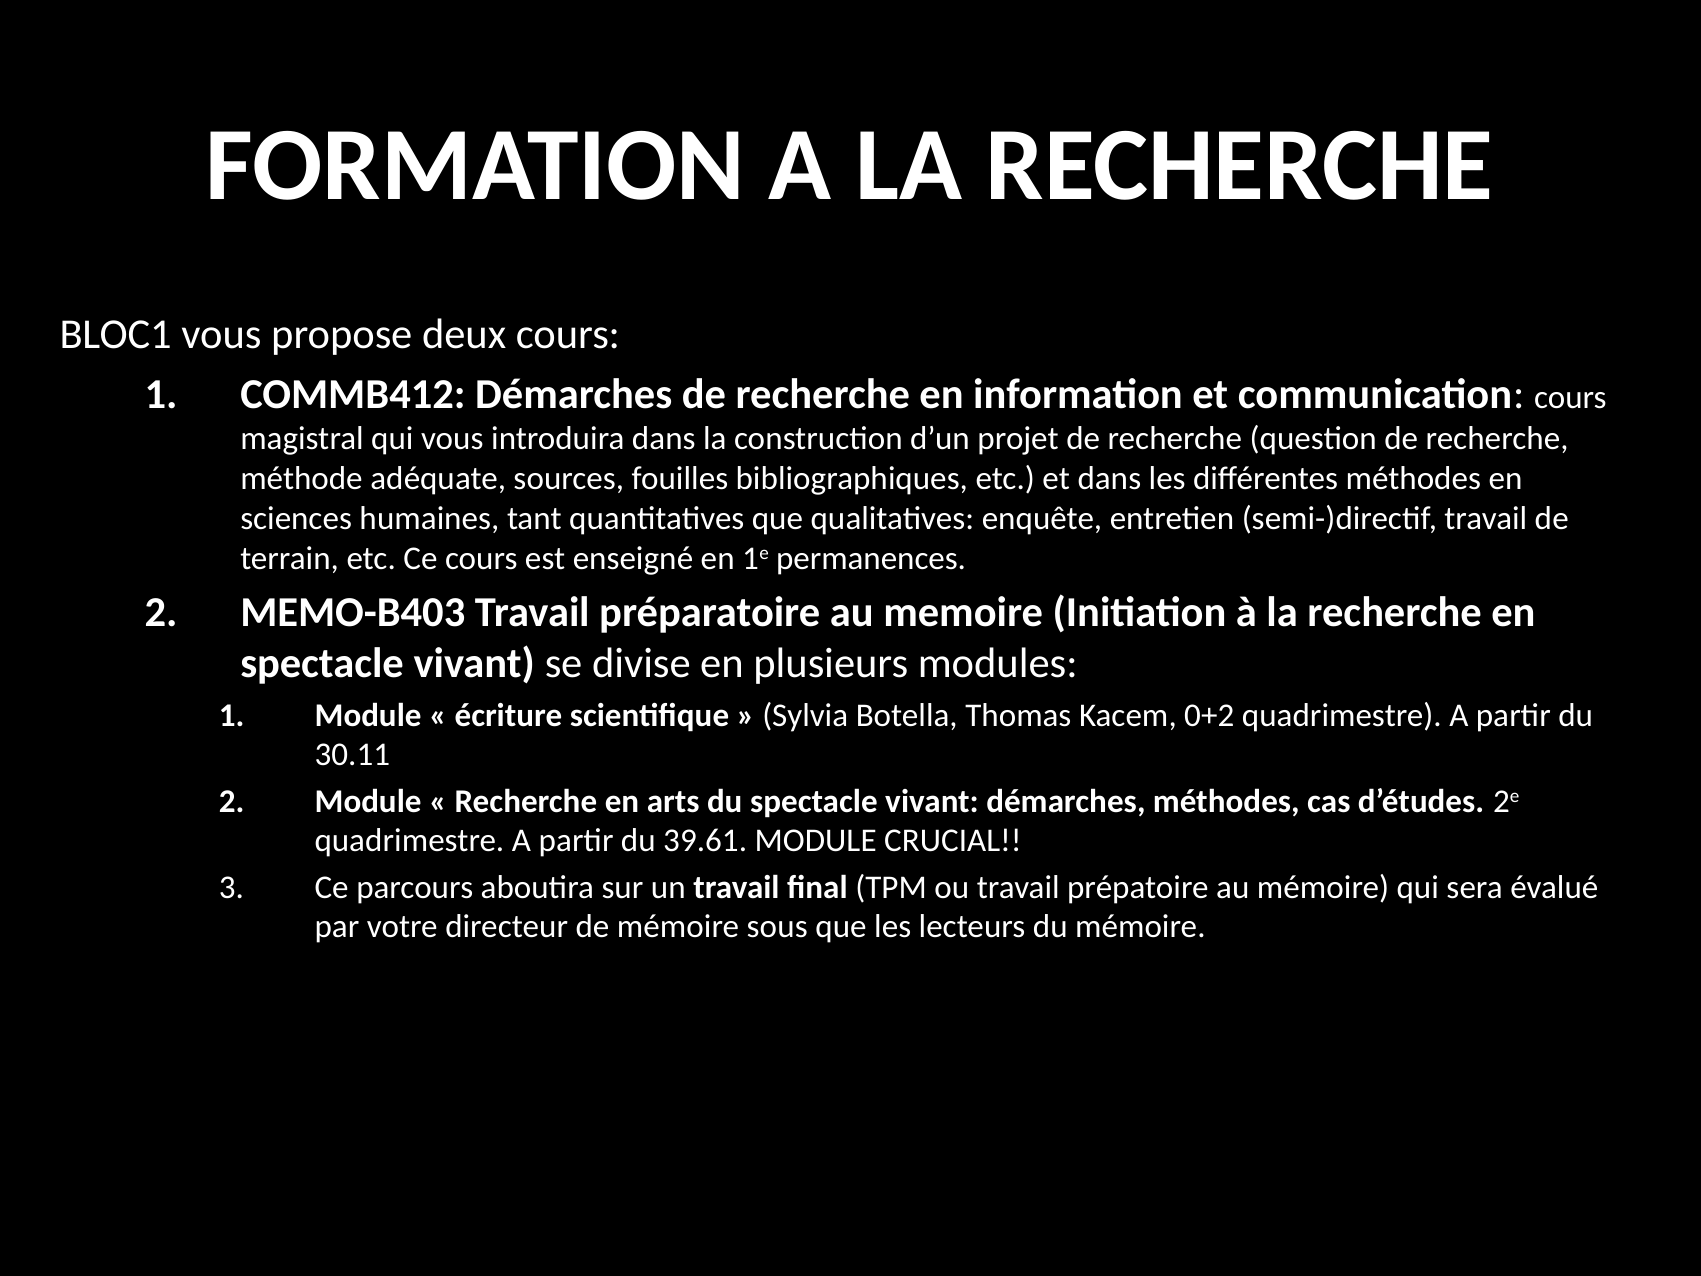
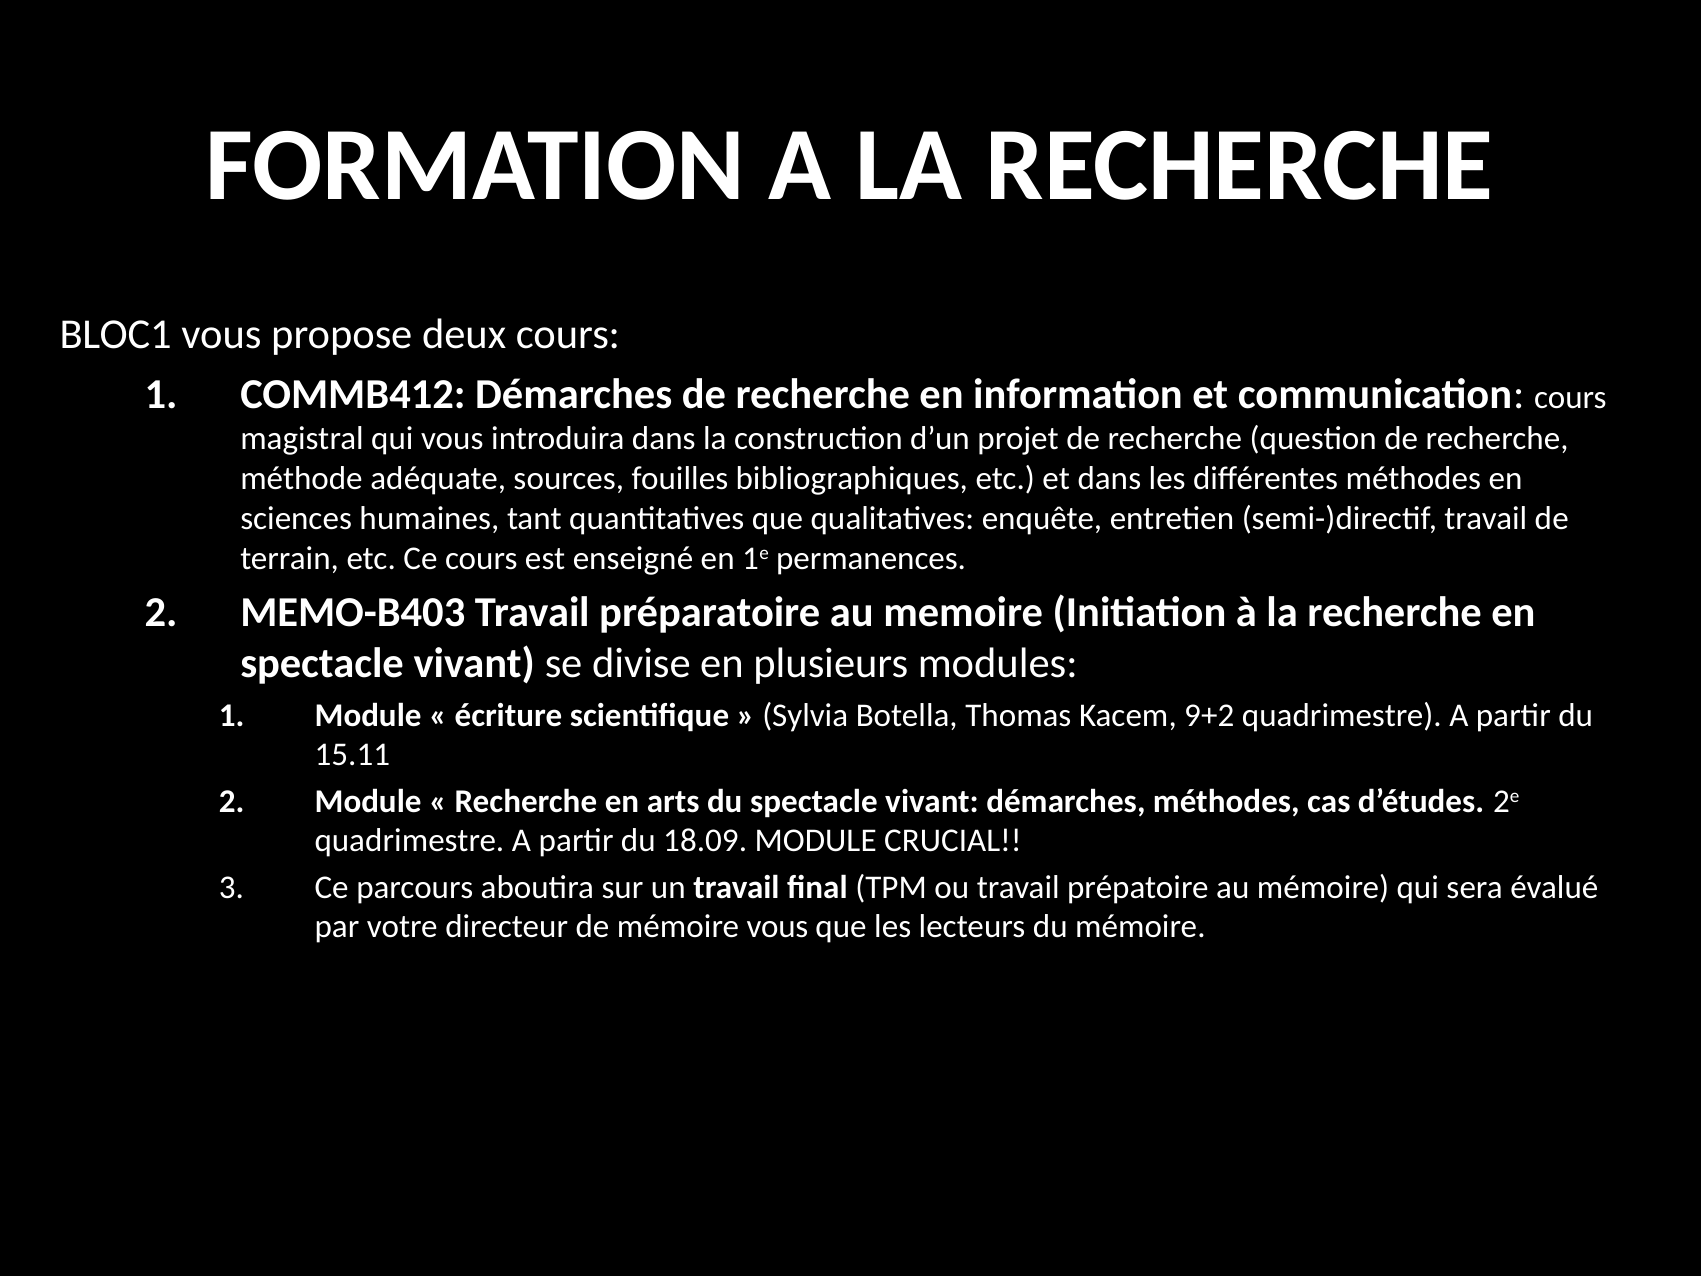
0+2: 0+2 -> 9+2
30.11: 30.11 -> 15.11
39.61: 39.61 -> 18.09
mémoire sous: sous -> vous
